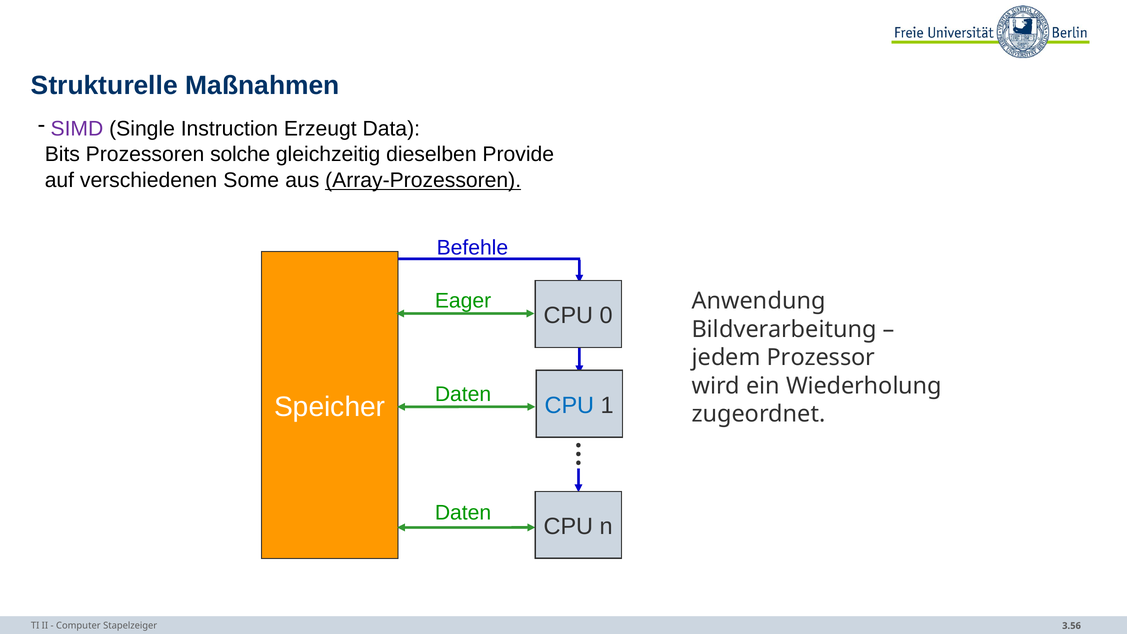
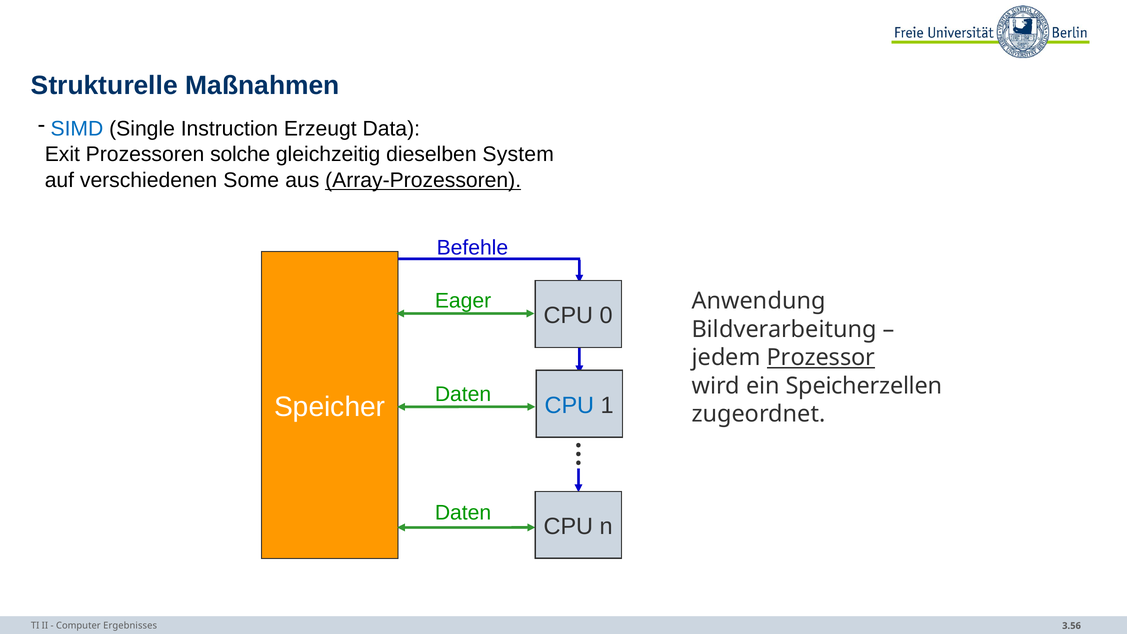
SIMD colour: purple -> blue
Bits: Bits -> Exit
Provide: Provide -> System
Prozessor underline: none -> present
Wiederholung: Wiederholung -> Speicherzellen
Stapelzeiger: Stapelzeiger -> Ergebnisses
